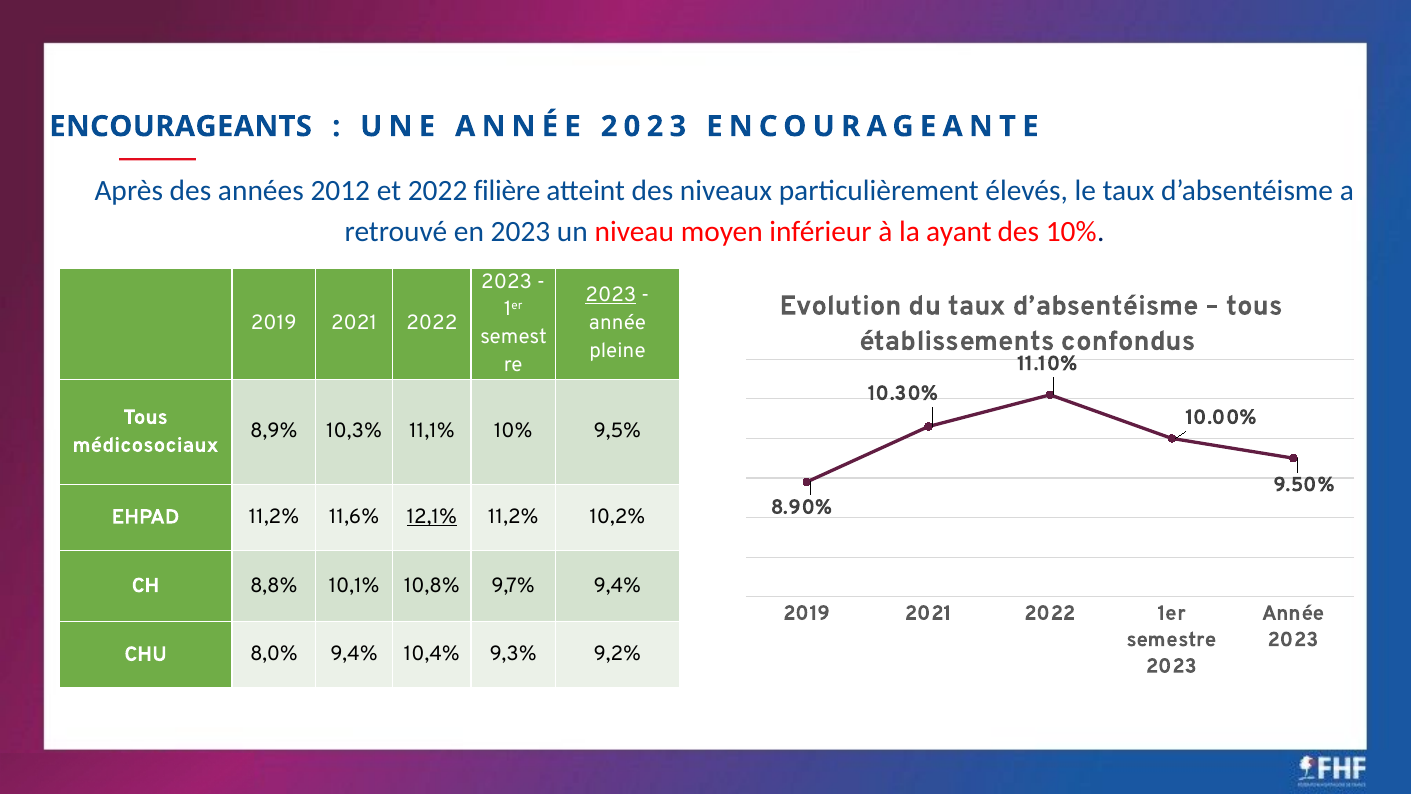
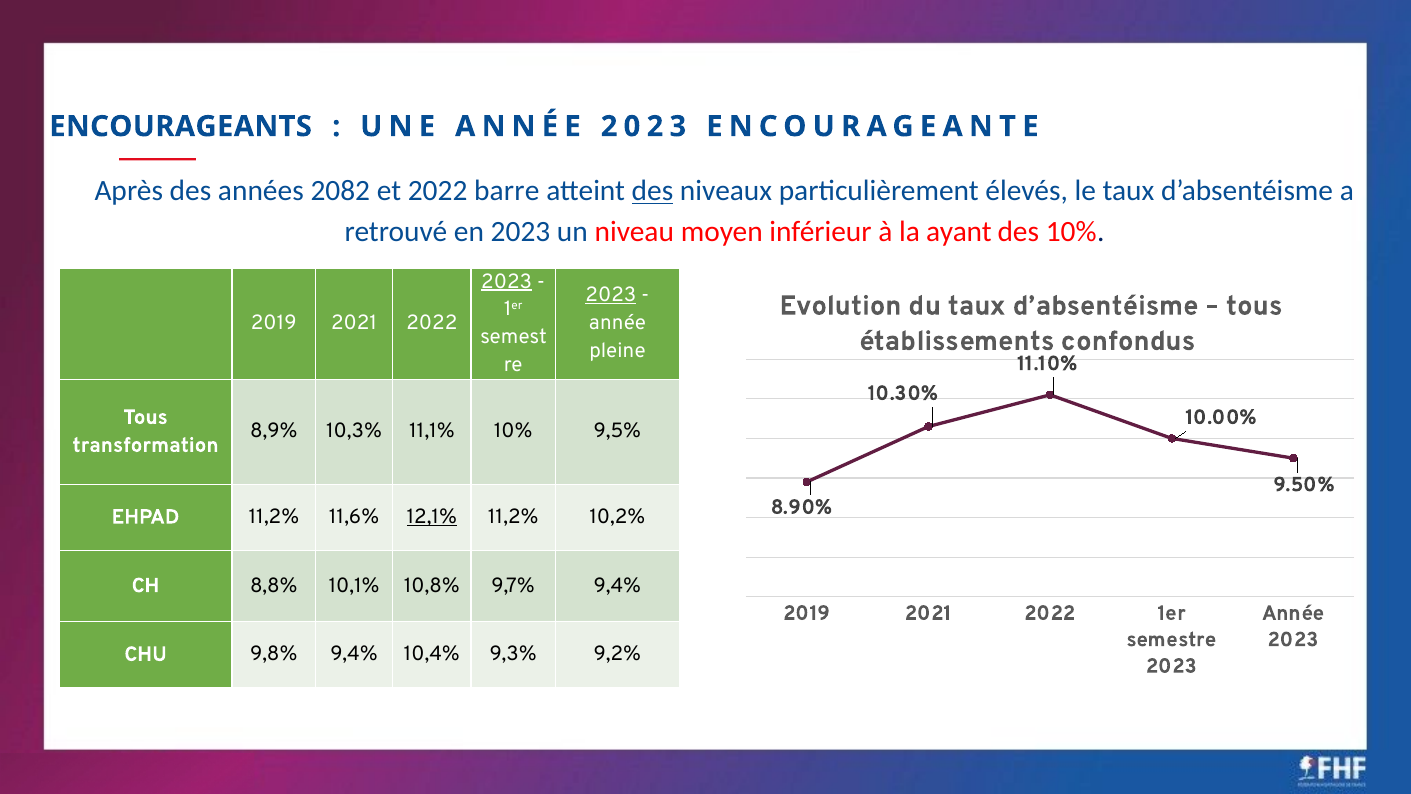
2012: 2012 -> 2082
filière: filière -> barre
des at (652, 191) underline: none -> present
2023 at (507, 281) underline: none -> present
médicosociaux: médicosociaux -> transformation
8,0%: 8,0% -> 9,8%
